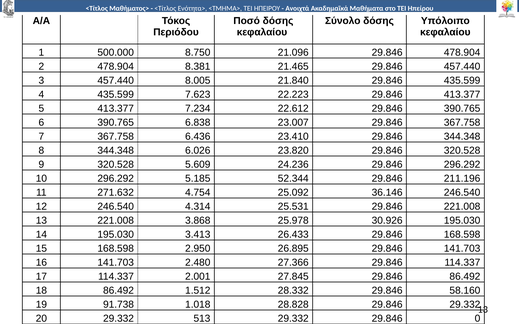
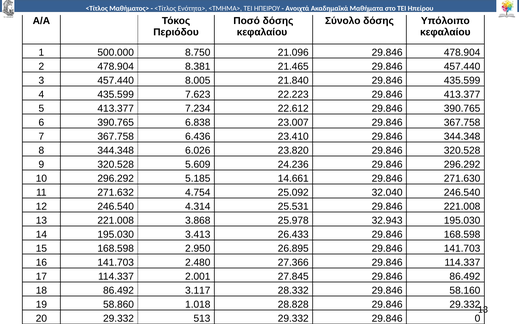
52.344: 52.344 -> 14.661
211.196: 211.196 -> 271.630
36.146: 36.146 -> 32.040
30.926: 30.926 -> 32.943
1.512: 1.512 -> 3.117
91.738: 91.738 -> 58.860
